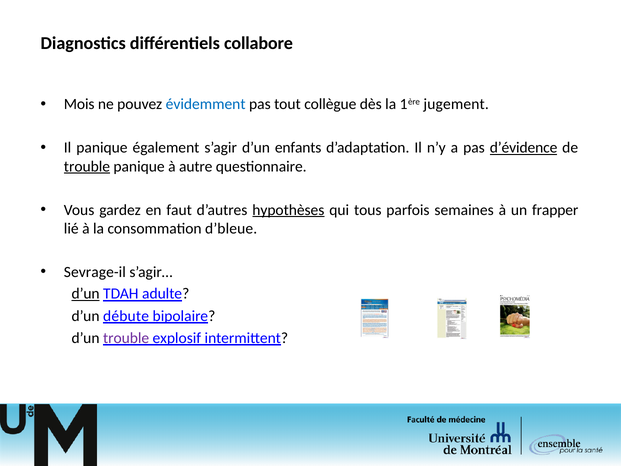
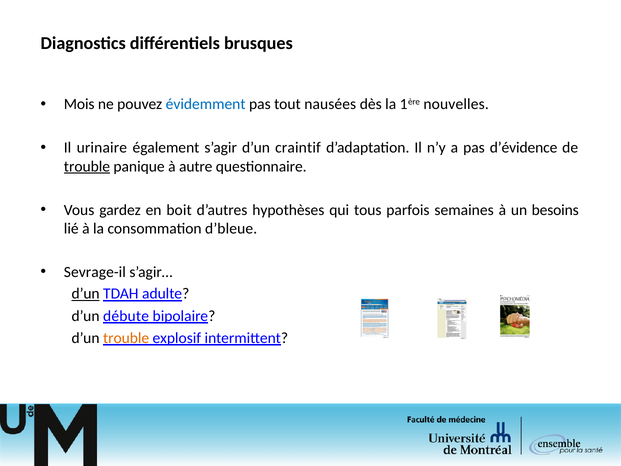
collabore: collabore -> brusques
collègue: collègue -> nausées
jugement: jugement -> nouvelles
Il panique: panique -> urinaire
enfants: enfants -> craintif
d’évidence underline: present -> none
faut: faut -> boit
hypothèses underline: present -> none
frapper: frapper -> besoins
trouble at (126, 338) colour: purple -> orange
